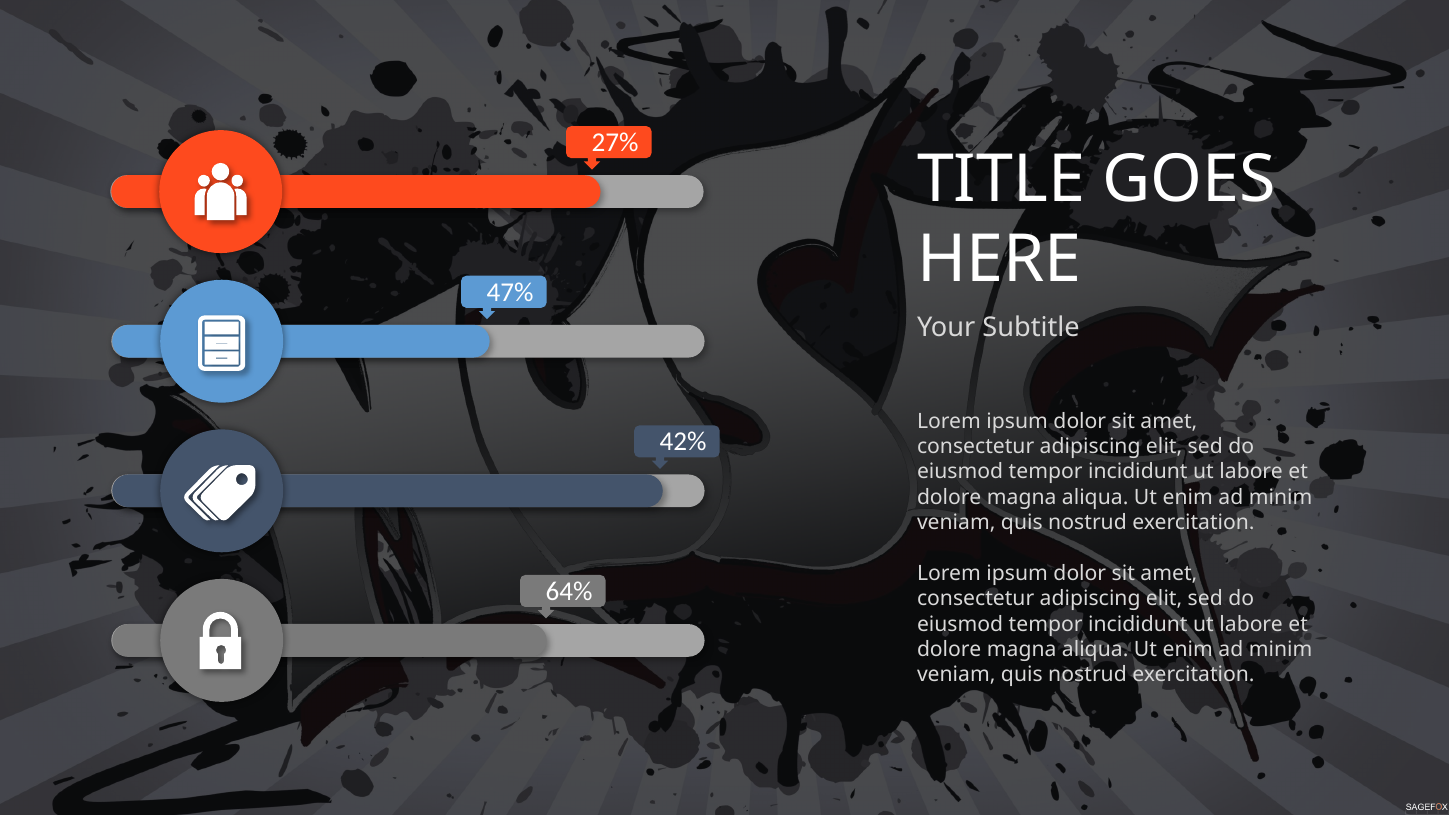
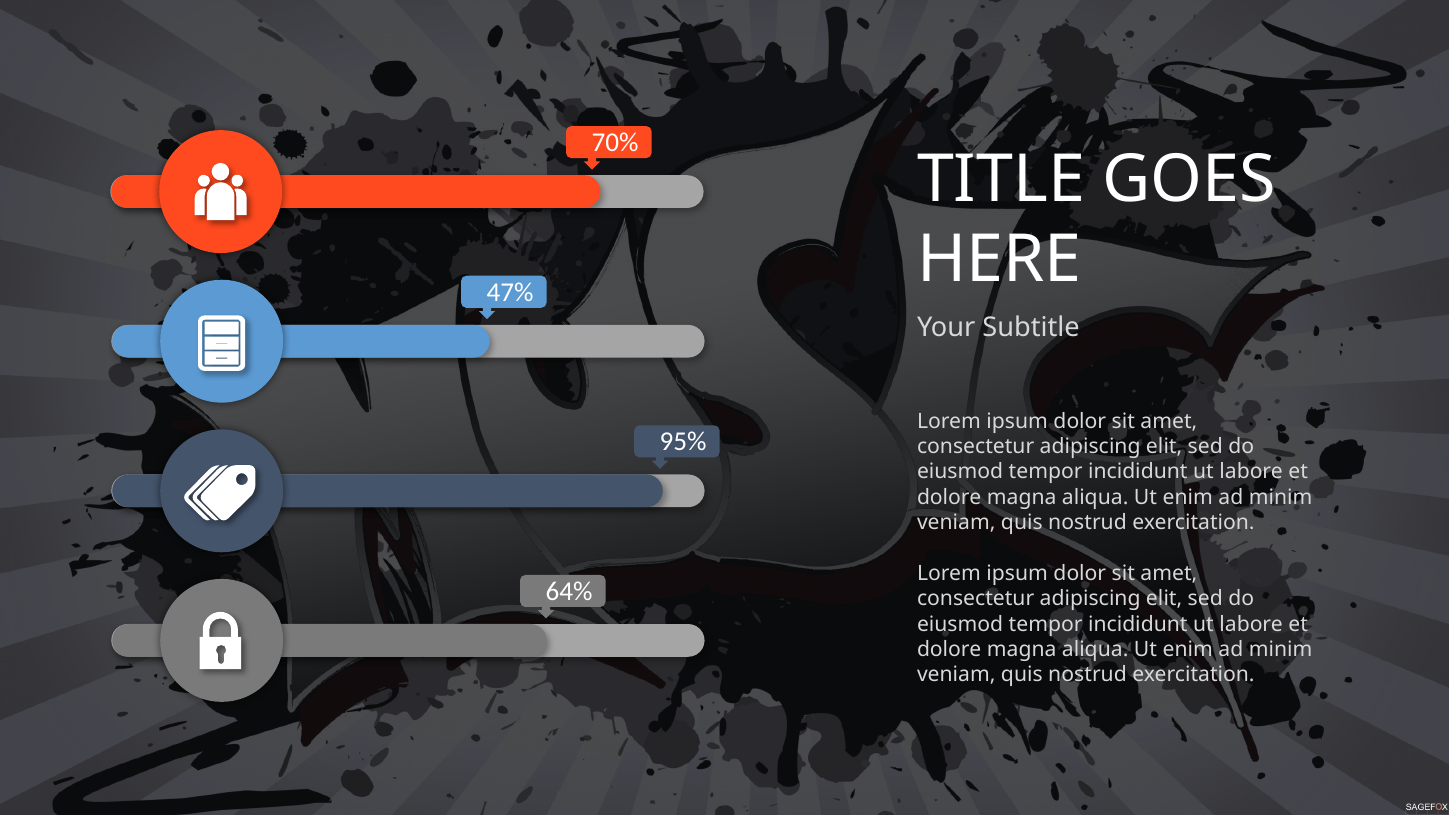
27%: 27% -> 70%
42%: 42% -> 95%
